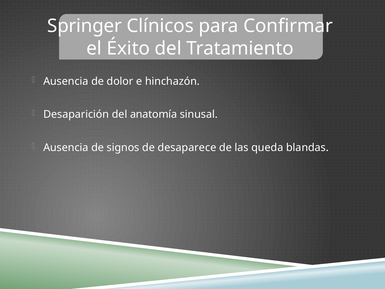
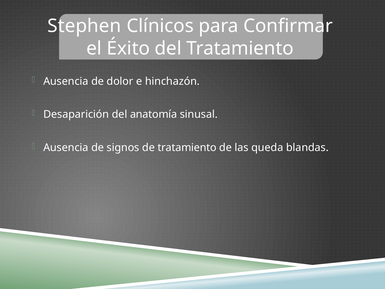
Springer: Springer -> Stephen
de desaparece: desaparece -> tratamiento
